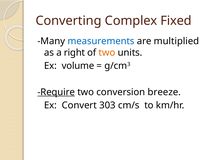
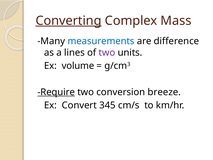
Converting underline: none -> present
Fixed: Fixed -> Mass
multiplied: multiplied -> difference
right: right -> lines
two at (107, 52) colour: orange -> purple
303: 303 -> 345
